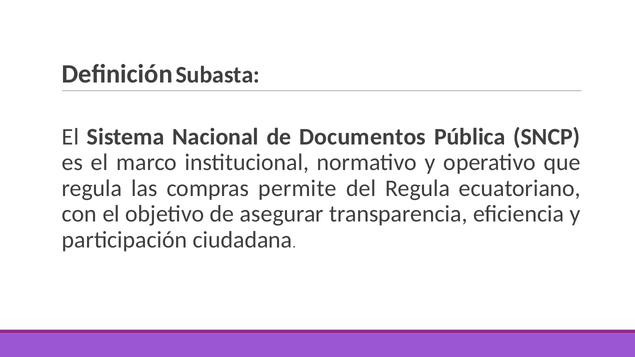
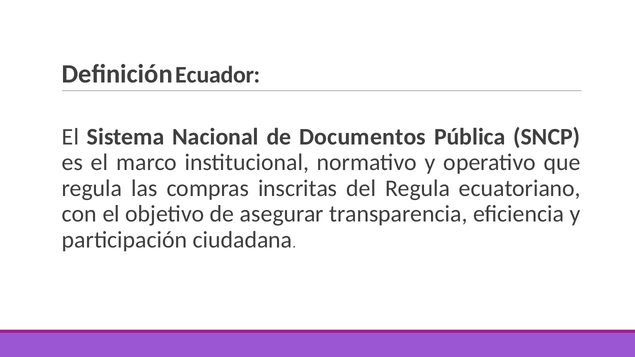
Subasta: Subasta -> Ecuador
permite: permite -> inscritas
